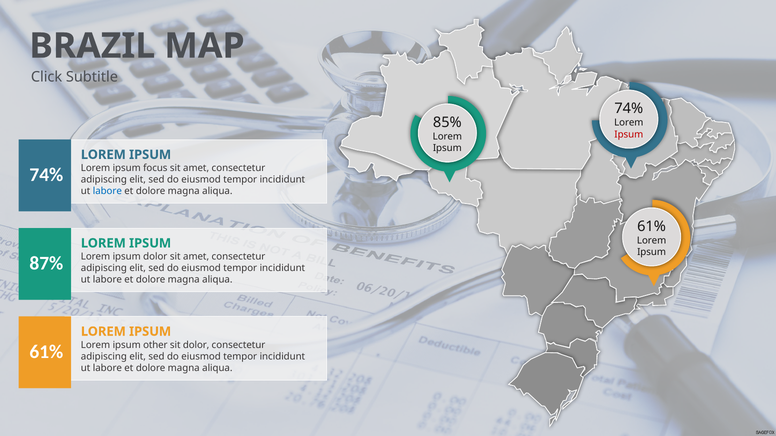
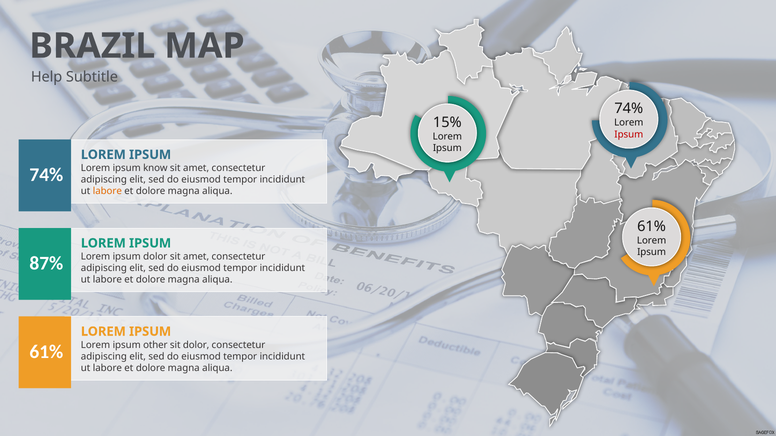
Click: Click -> Help
85%: 85% -> 15%
focus: focus -> know
labore at (107, 191) colour: blue -> orange
